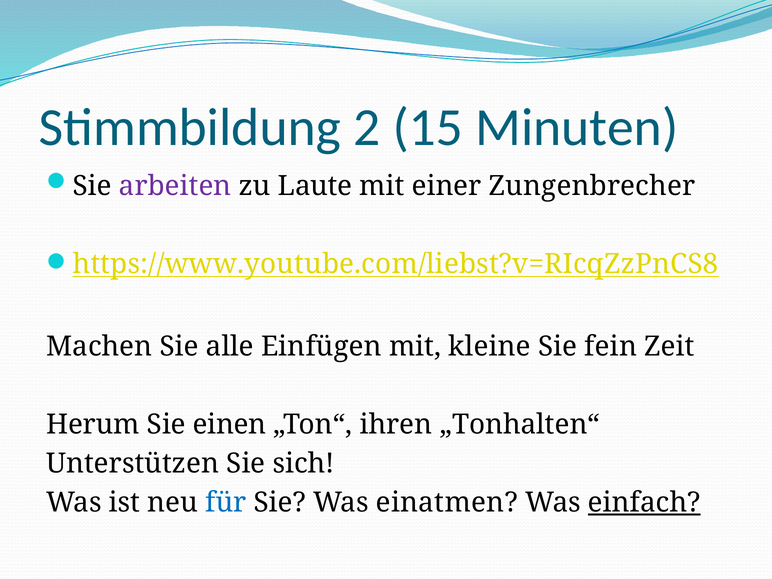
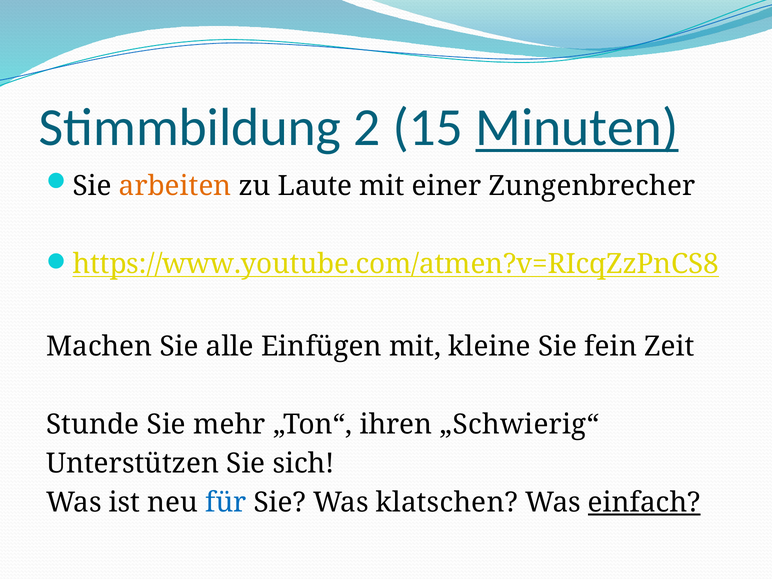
Minuten underline: none -> present
arbeiten colour: purple -> orange
https://www.youtube.com/liebst?v=RIcqZzPnCS8: https://www.youtube.com/liebst?v=RIcqZzPnCS8 -> https://www.youtube.com/atmen?v=RIcqZzPnCS8
Herum: Herum -> Stunde
einen: einen -> mehr
„Tonhalten“: „Tonhalten“ -> „Schwierig“
einatmen: einatmen -> klatschen
